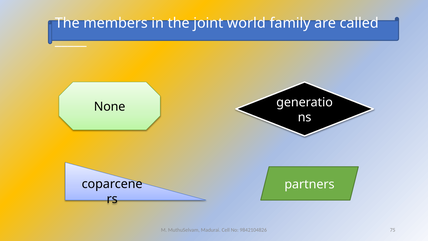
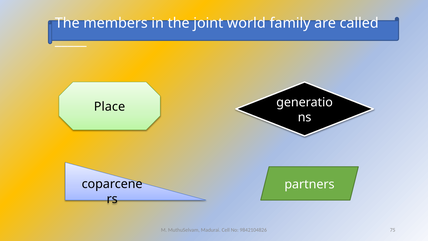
None: None -> Place
